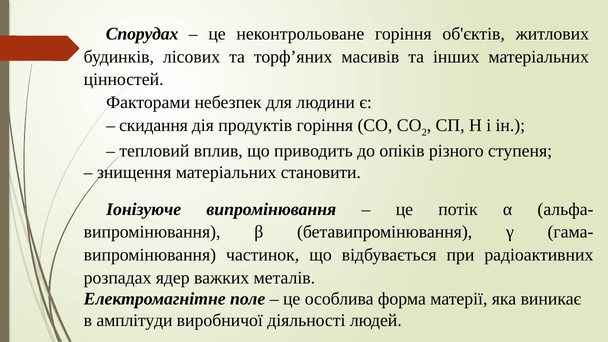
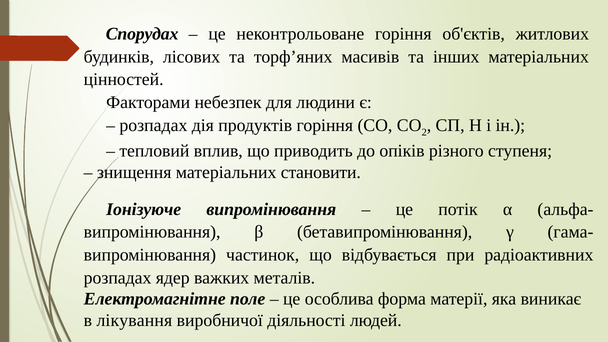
скидання at (154, 125): скидання -> розпадах
амплітуди: амплітуди -> лікування
